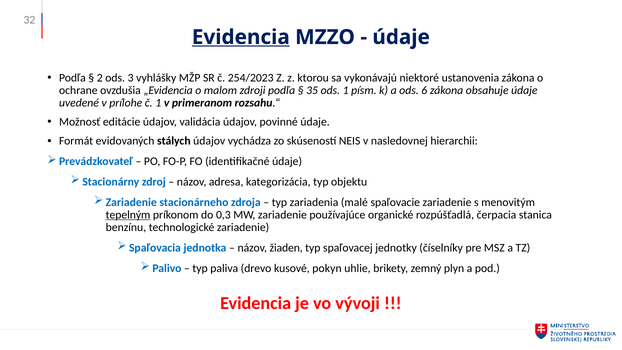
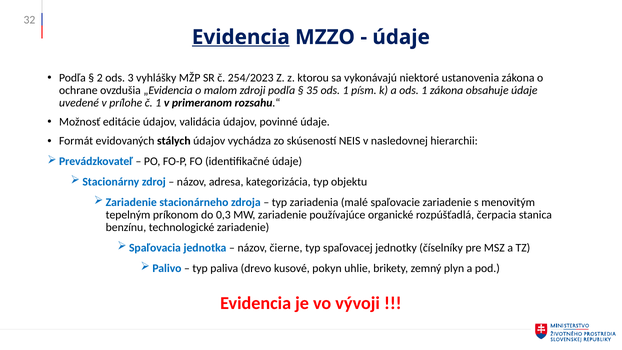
a ods 6: 6 -> 1
tepelným underline: present -> none
žiaden: žiaden -> čierne
